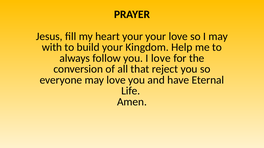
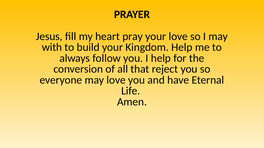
heart your: your -> pray
I love: love -> help
